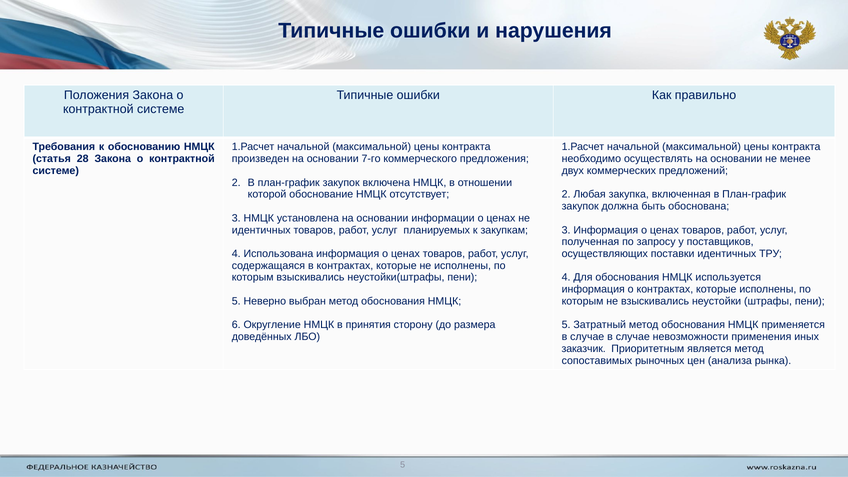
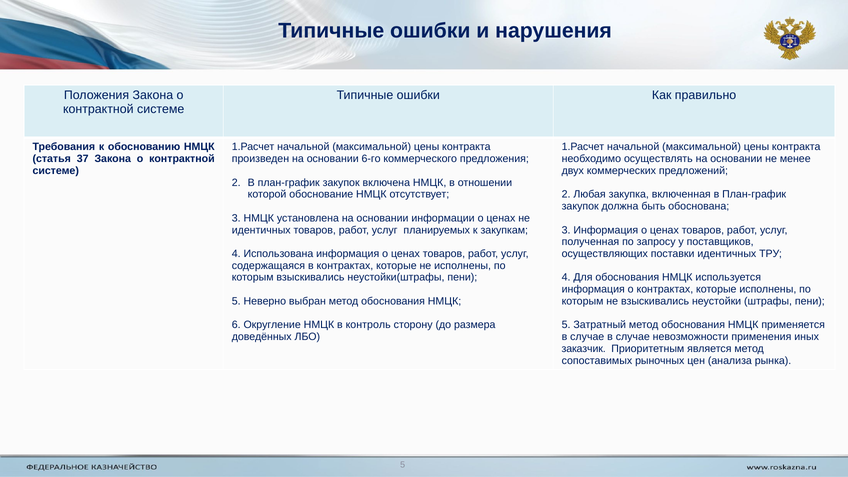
28: 28 -> 37
7-го: 7-го -> 6-го
принятия: принятия -> контроль
